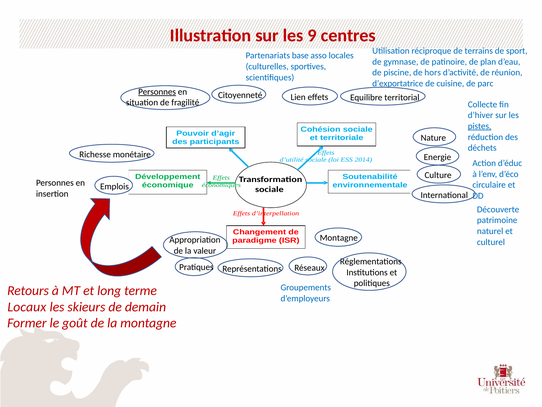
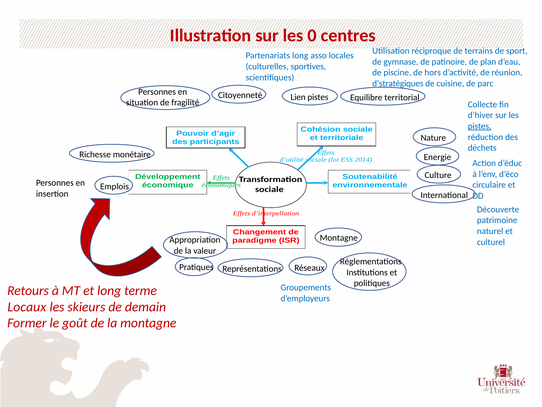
9: 9 -> 0
Partenariats base: base -> long
d’exportatrice: d’exportatrice -> d’stratégiques
Personnes at (157, 92) underline: present -> none
Lien effets: effets -> pistes
